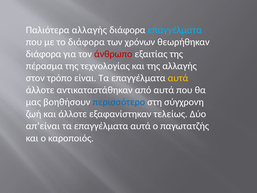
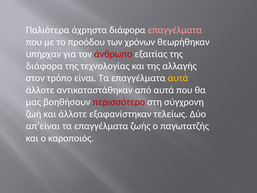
Παλιότερα αλλαγής: αλλαγής -> άχρηστα
επαγγέλματα at (175, 30) colour: light blue -> pink
το διάφορα: διάφορα -> προόδου
διάφορα at (43, 54): διάφορα -> υπήρχαν
πέρασμα at (44, 66): πέρασμα -> διάφορα
περισσότερο colour: blue -> red
αυτά at (141, 126): αυτά -> ζωής
